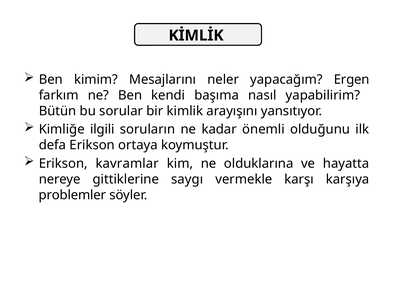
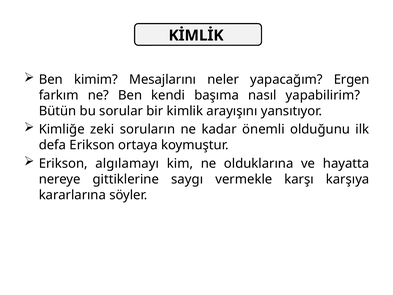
ilgili: ilgili -> zeki
kavramlar: kavramlar -> algılamayı
problemler: problemler -> kararlarına
